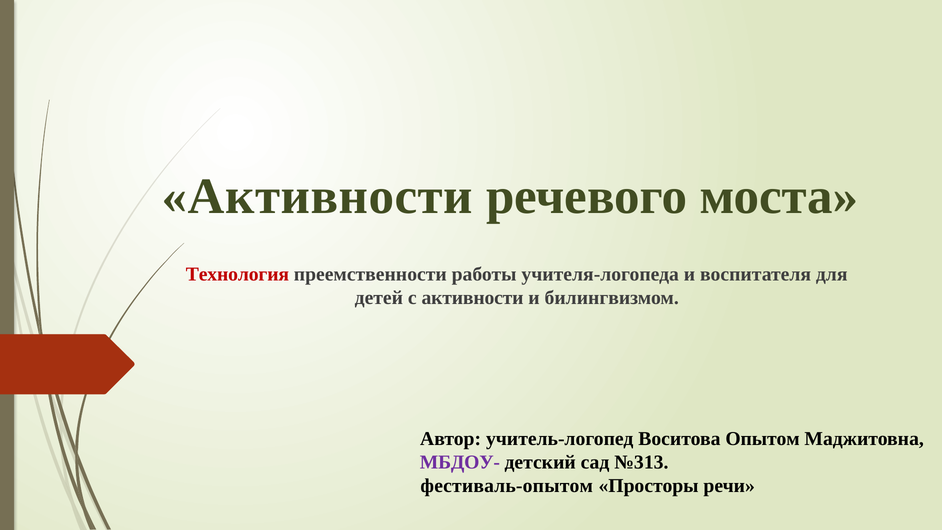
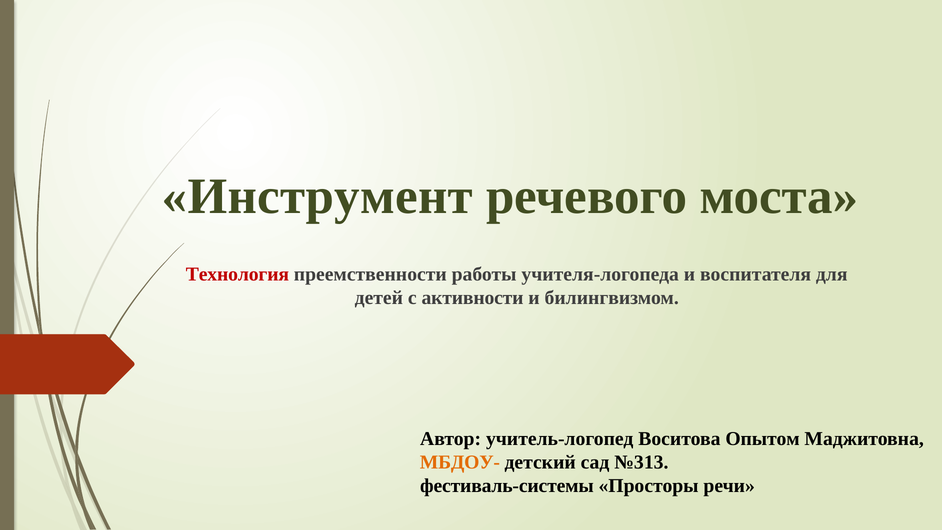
Активности at (317, 197): Активности -> Инструмент
МБДОУ- colour: purple -> orange
фестиваль-опытом: фестиваль-опытом -> фестиваль-системы
